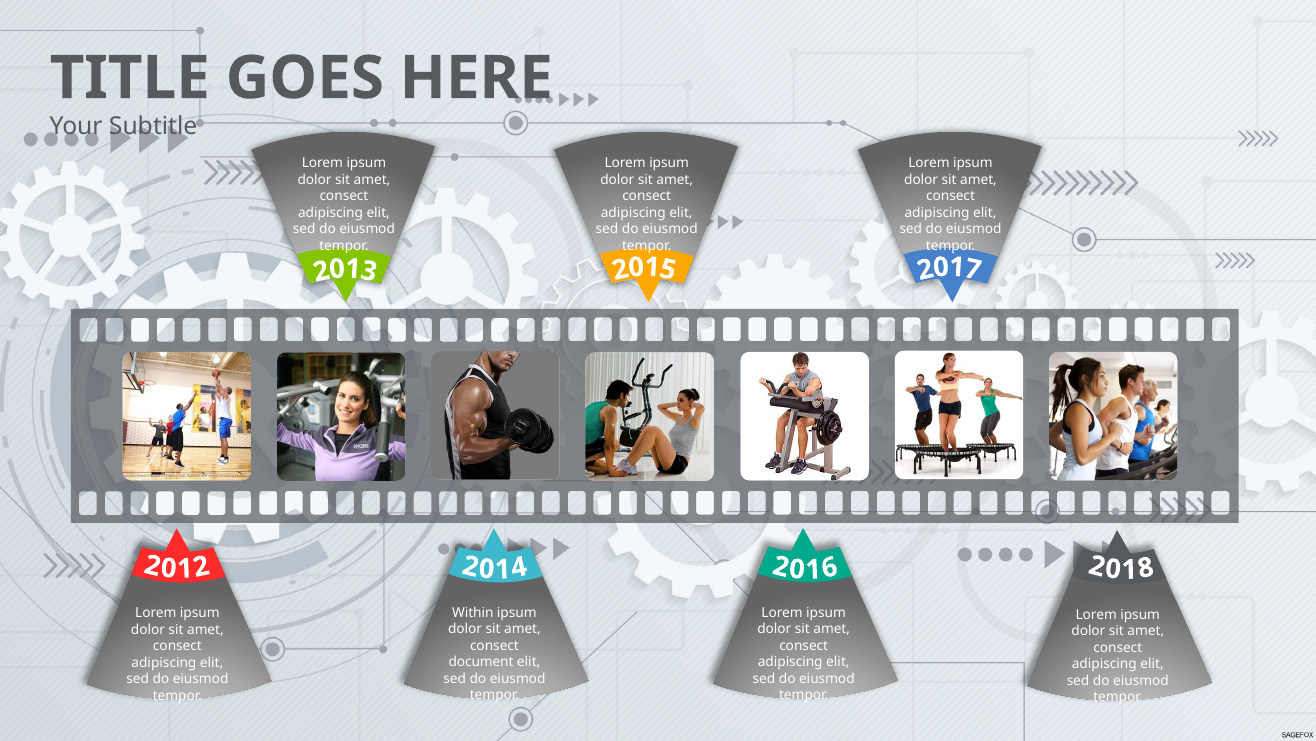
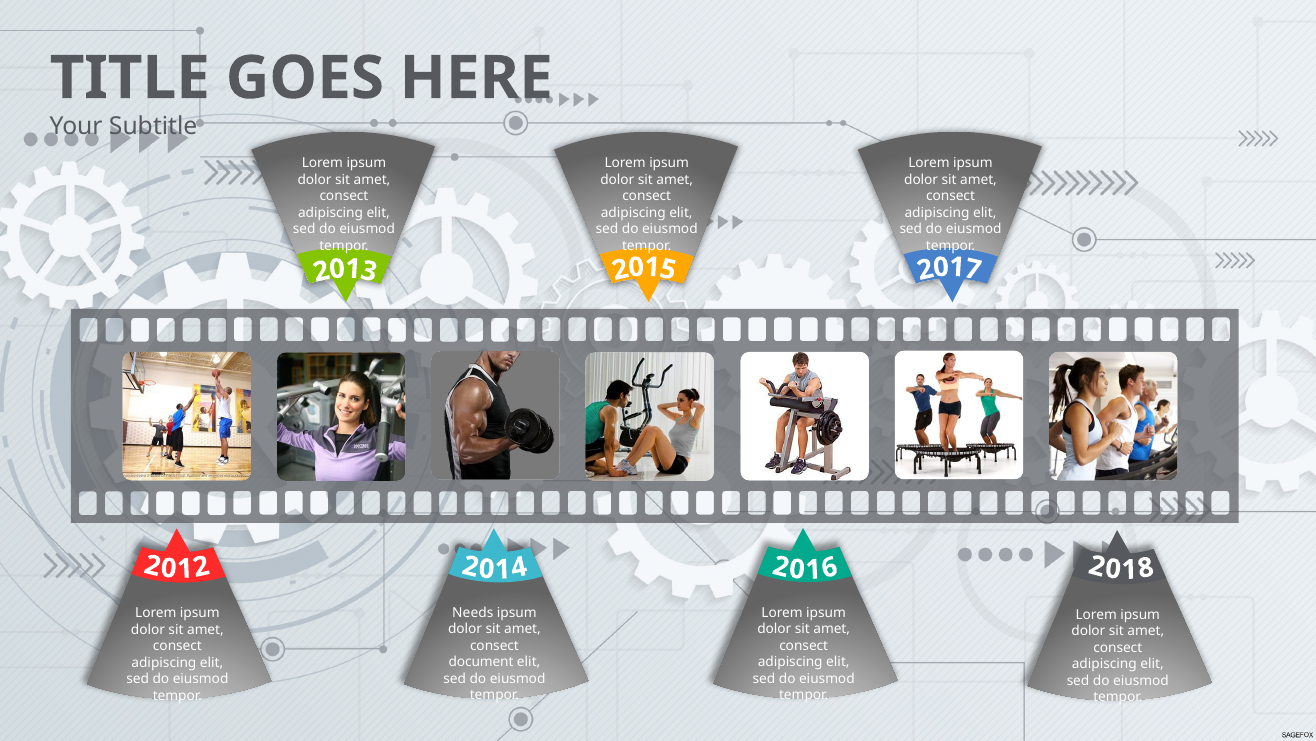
Within: Within -> Needs
